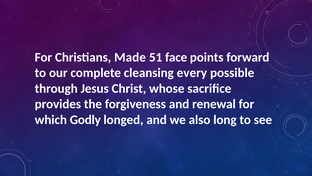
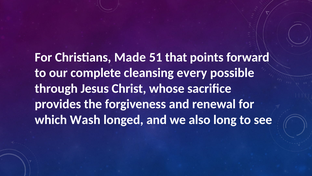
face: face -> that
Godly: Godly -> Wash
